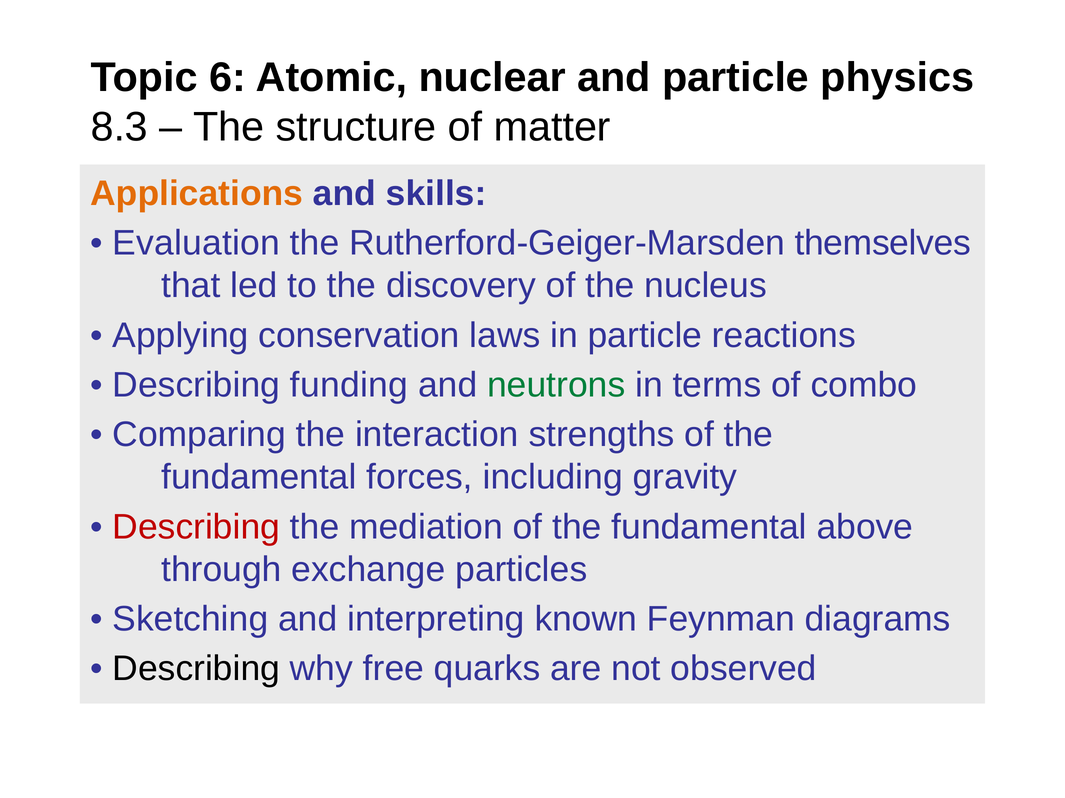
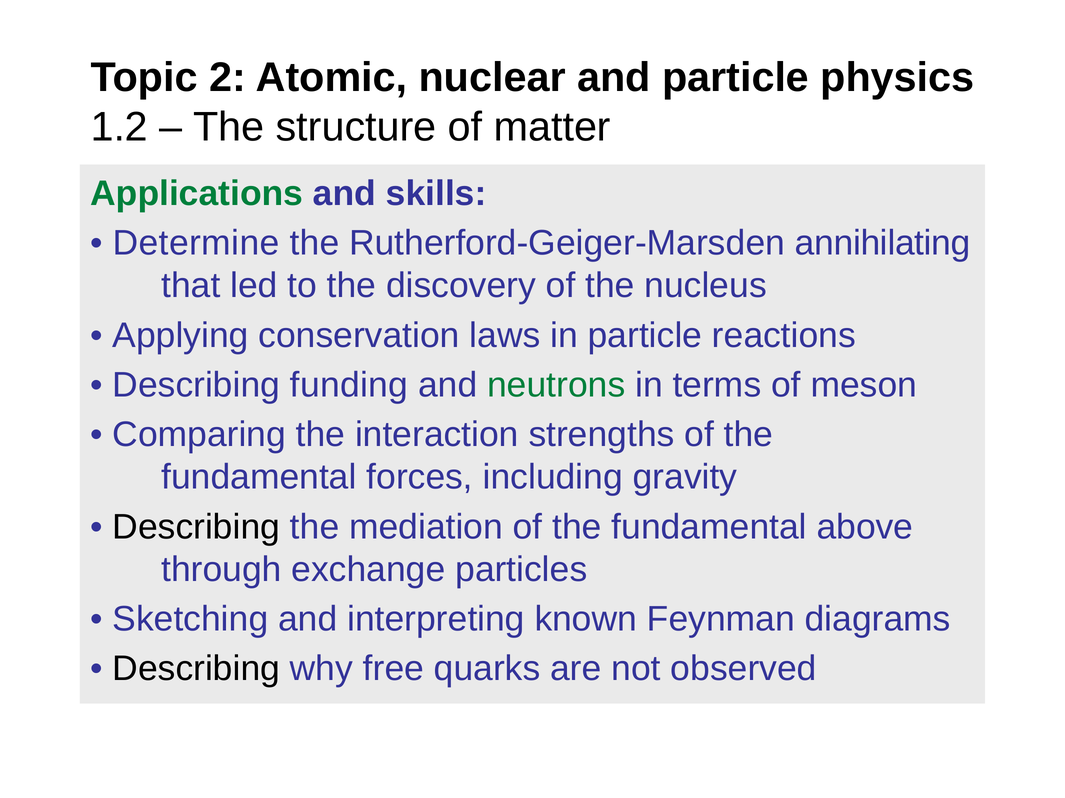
6: 6 -> 2
8.3: 8.3 -> 1.2
Applications colour: orange -> green
Evaluation: Evaluation -> Determine
themselves: themselves -> annihilating
combo: combo -> meson
Describing at (196, 527) colour: red -> black
